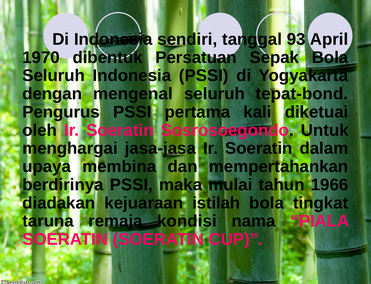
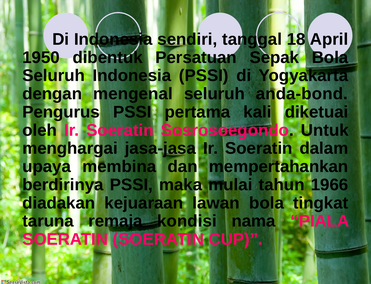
93: 93 -> 18
1970: 1970 -> 1950
tepat-bond: tepat-bond -> anda-bond
istilah: istilah -> lawan
